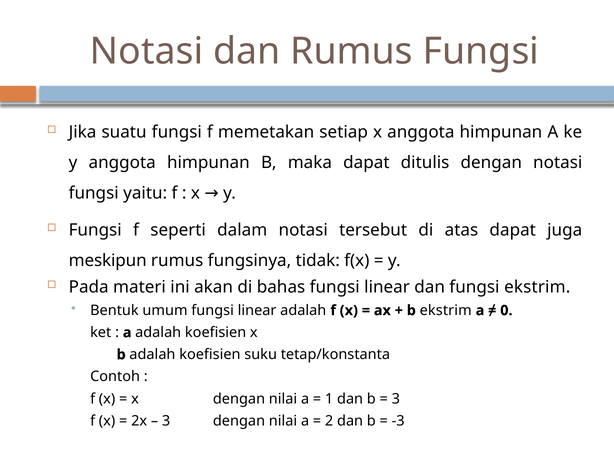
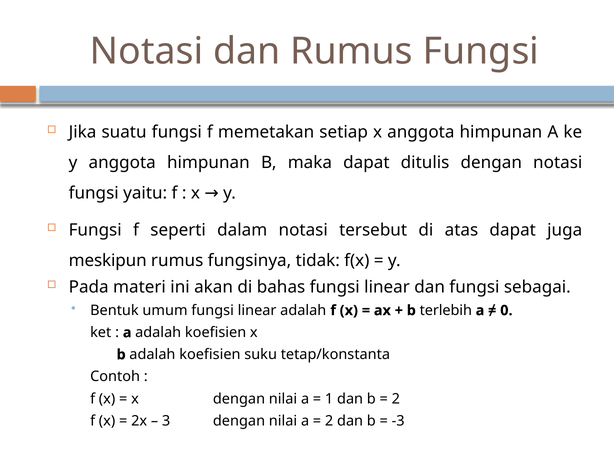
fungsi ekstrim: ekstrim -> sebagai
b ekstrim: ekstrim -> terlebih
3 at (396, 399): 3 -> 2
